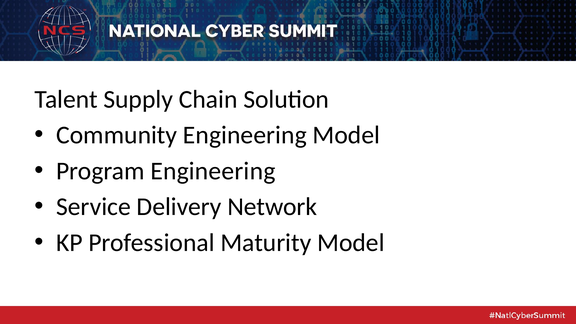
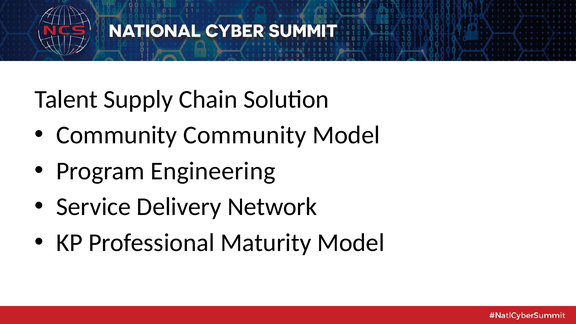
Community Engineering: Engineering -> Community
